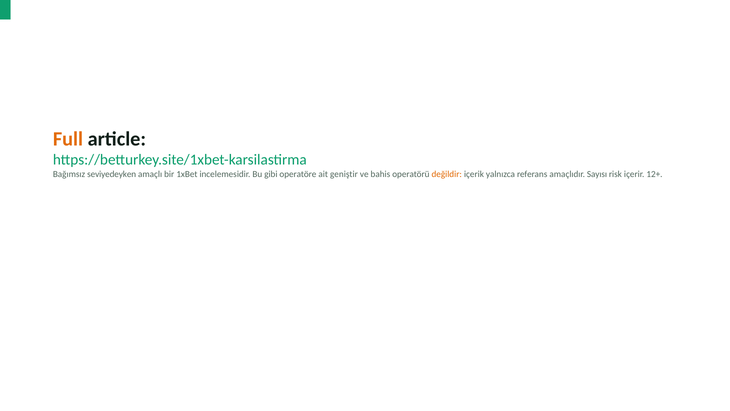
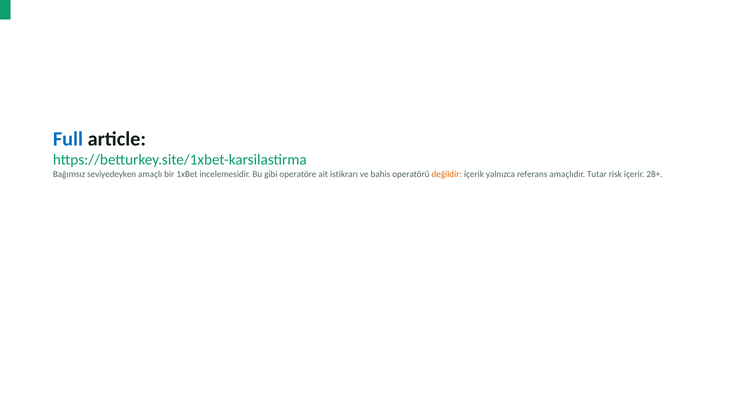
Full colour: orange -> blue
geniştir: geniştir -> istikrarı
Sayısı: Sayısı -> Tutar
12+: 12+ -> 28+
